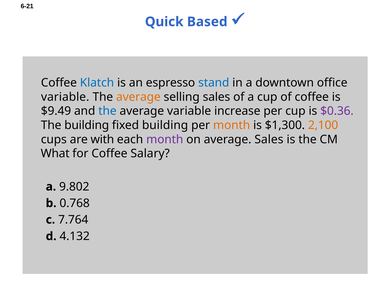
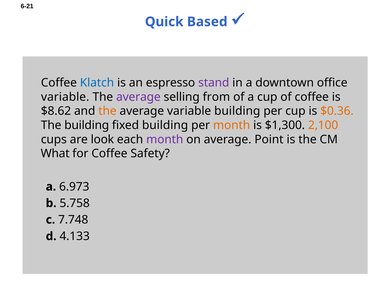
stand colour: blue -> purple
average at (138, 97) colour: orange -> purple
selling sales: sales -> from
$9.49: $9.49 -> $8.62
the at (107, 111) colour: blue -> orange
variable increase: increase -> building
$0.36 colour: purple -> orange
with: with -> look
average Sales: Sales -> Point
Salary: Salary -> Safety
9.802: 9.802 -> 6.973
0.768: 0.768 -> 5.758
7.764: 7.764 -> 7.748
4.132: 4.132 -> 4.133
